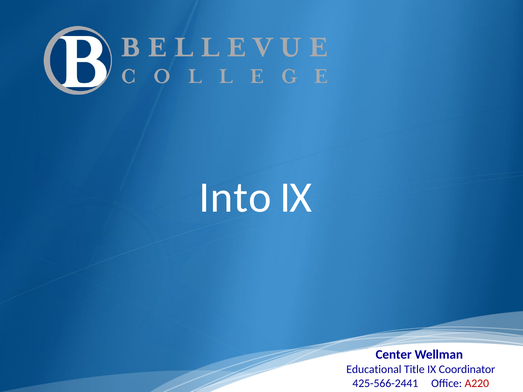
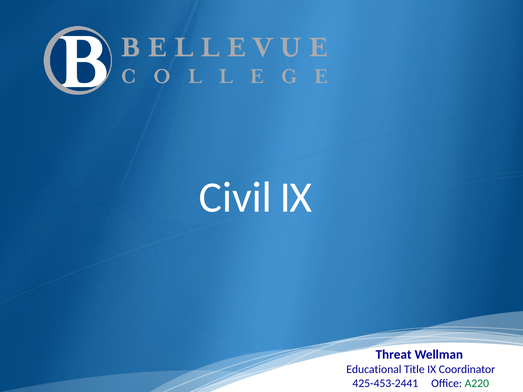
Into: Into -> Civil
Center: Center -> Threat
425-566-2441: 425-566-2441 -> 425-453-2441
A220 colour: red -> green
